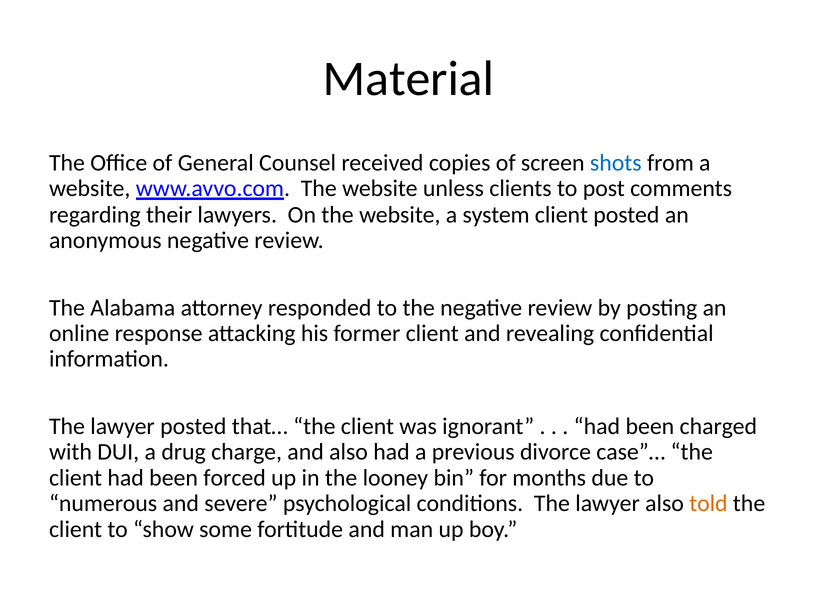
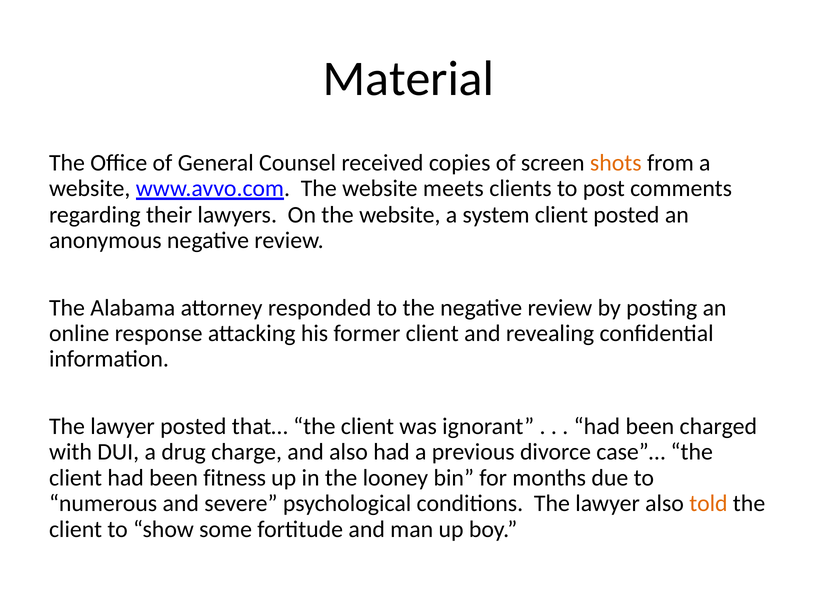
shots colour: blue -> orange
unless: unless -> meets
forced: forced -> fitness
